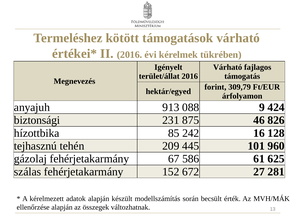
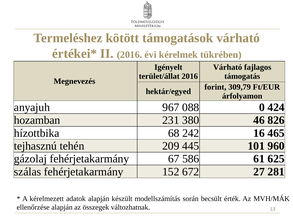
913: 913 -> 967
9: 9 -> 0
biztonsági: biztonsági -> hozamban
875: 875 -> 380
85: 85 -> 68
128: 128 -> 465
